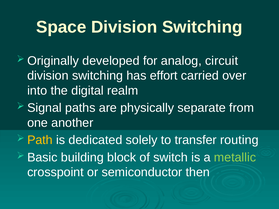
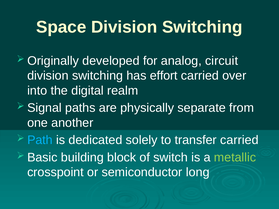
Path colour: yellow -> light blue
transfer routing: routing -> carried
then: then -> long
